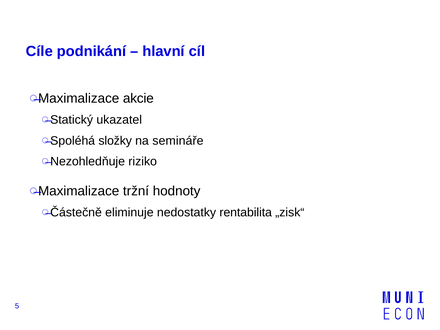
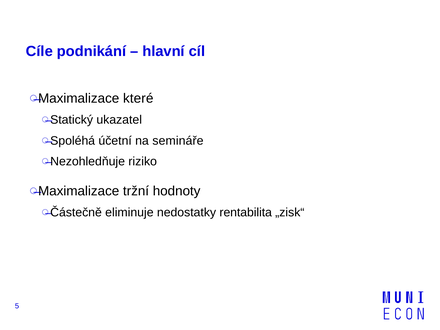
akcie: akcie -> které
složky: složky -> účetní
